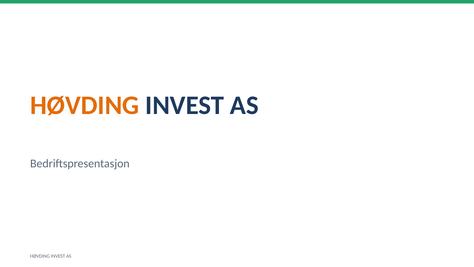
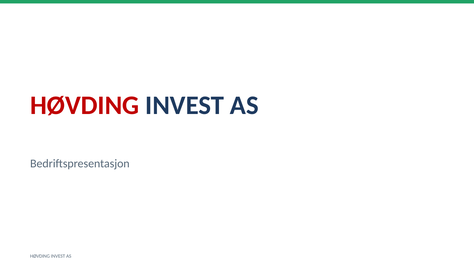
HØVDING at (85, 105) colour: orange -> red
